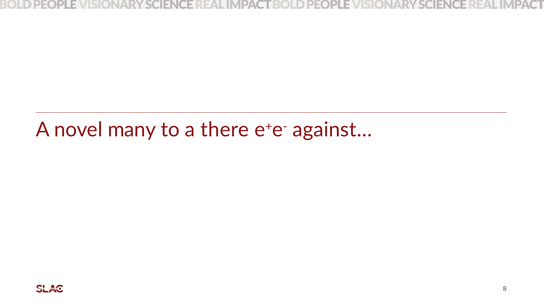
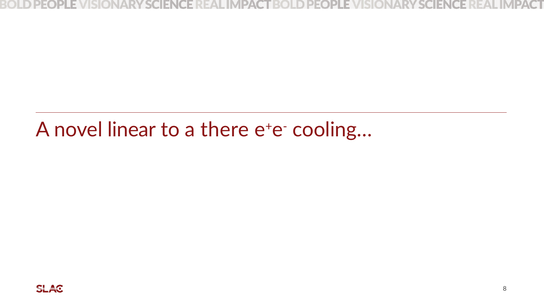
many: many -> linear
against…: against… -> cooling…
